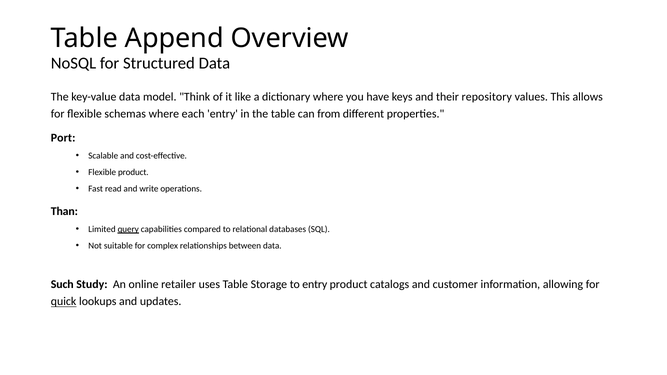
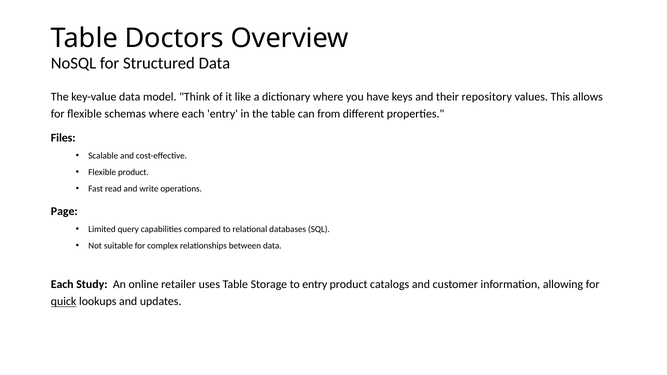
Append: Append -> Doctors
Port: Port -> Files
Than: Than -> Page
query underline: present -> none
Such at (62, 285): Such -> Each
